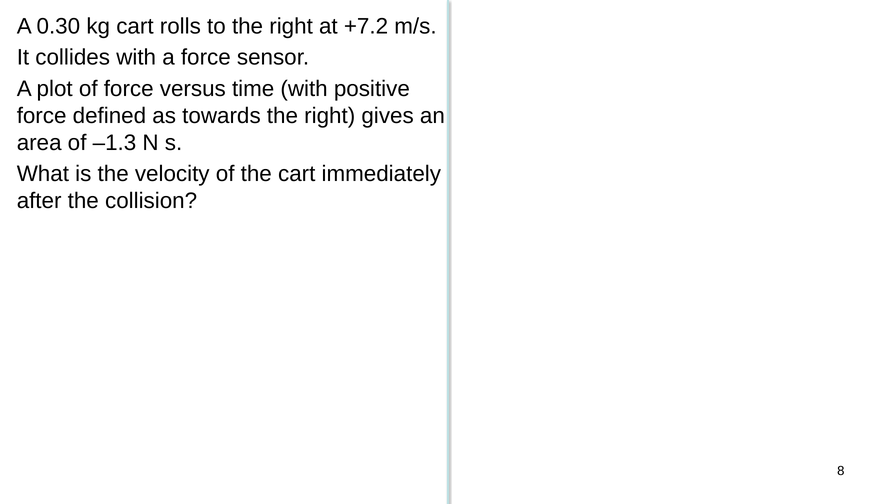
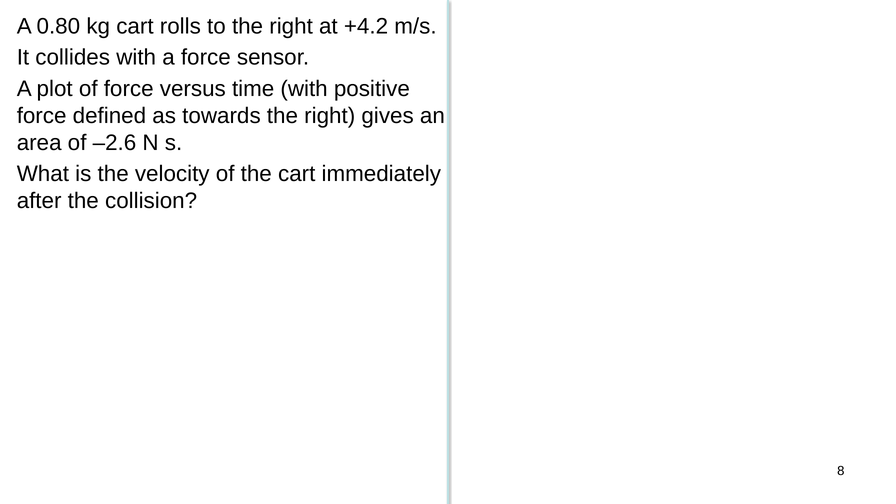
0.30: 0.30 -> 0.80
+7.2: +7.2 -> +4.2
–1.3: –1.3 -> –2.6
